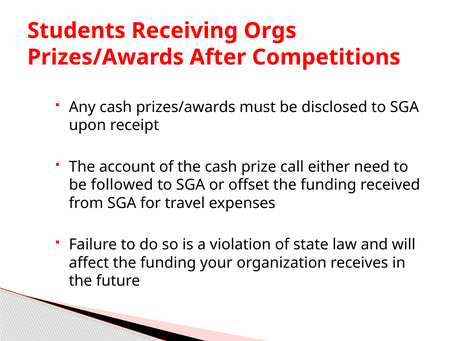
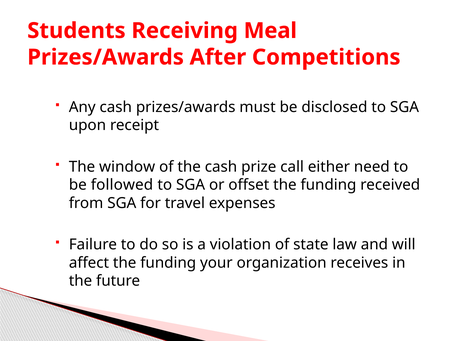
Orgs: Orgs -> Meal
account: account -> window
